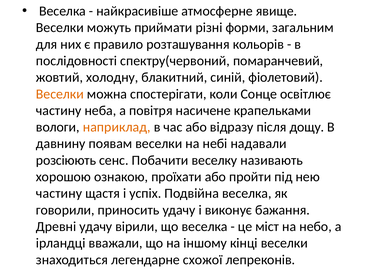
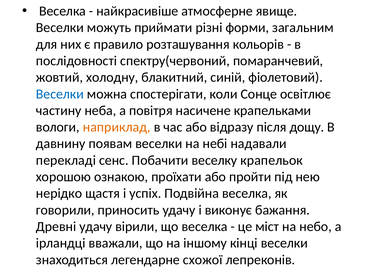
Веселки at (60, 94) colour: orange -> blue
розсіюють: розсіюють -> перекладі
називають: називають -> крапельок
частину at (59, 194): частину -> нерідко
